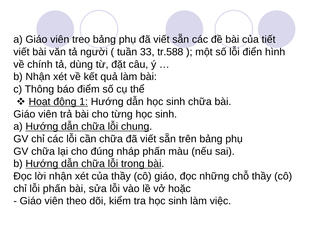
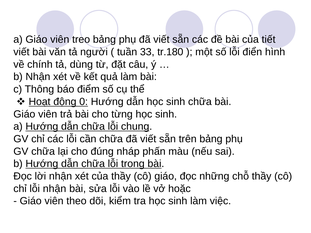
tr.588: tr.588 -> tr.180
1: 1 -> 0
lỗi phấn: phấn -> nhận
